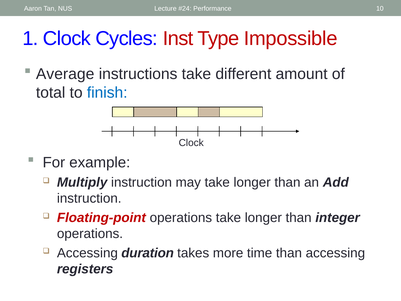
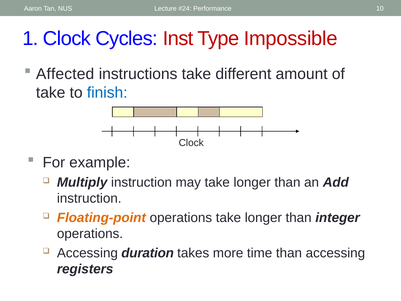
Average: Average -> Affected
total at (51, 93): total -> take
Floating-point colour: red -> orange
